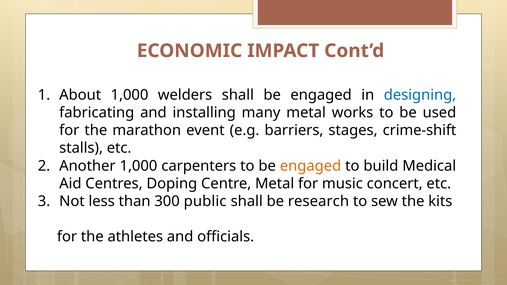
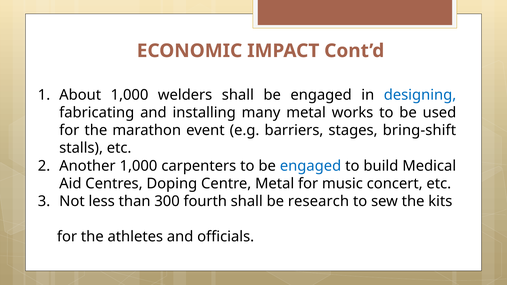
crime-shift: crime-shift -> bring-shift
engaged at (311, 166) colour: orange -> blue
public: public -> fourth
